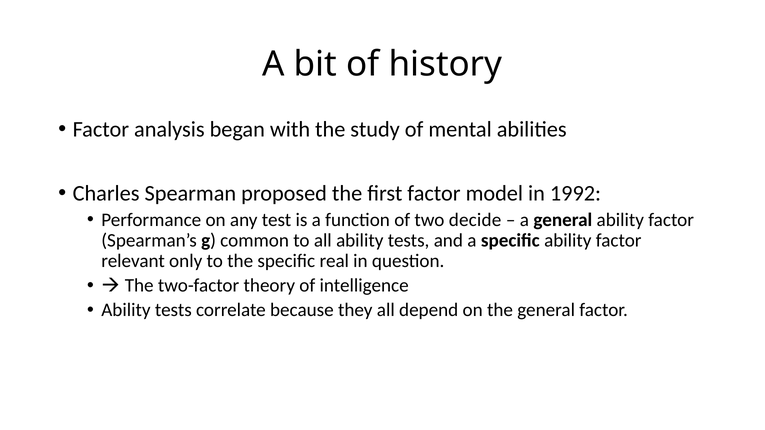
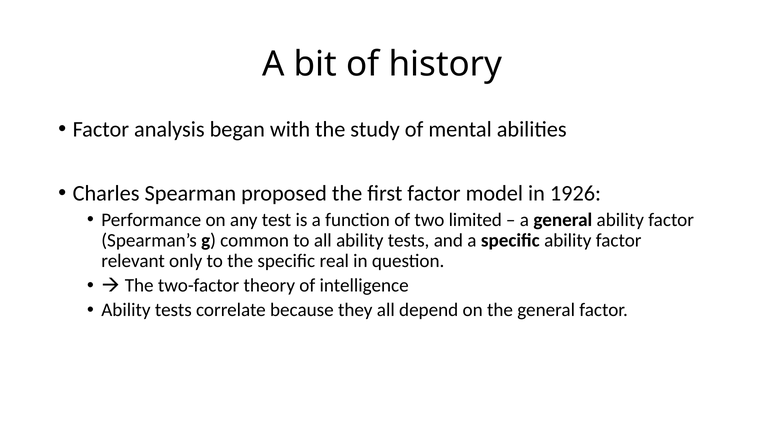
1992: 1992 -> 1926
decide: decide -> limited
